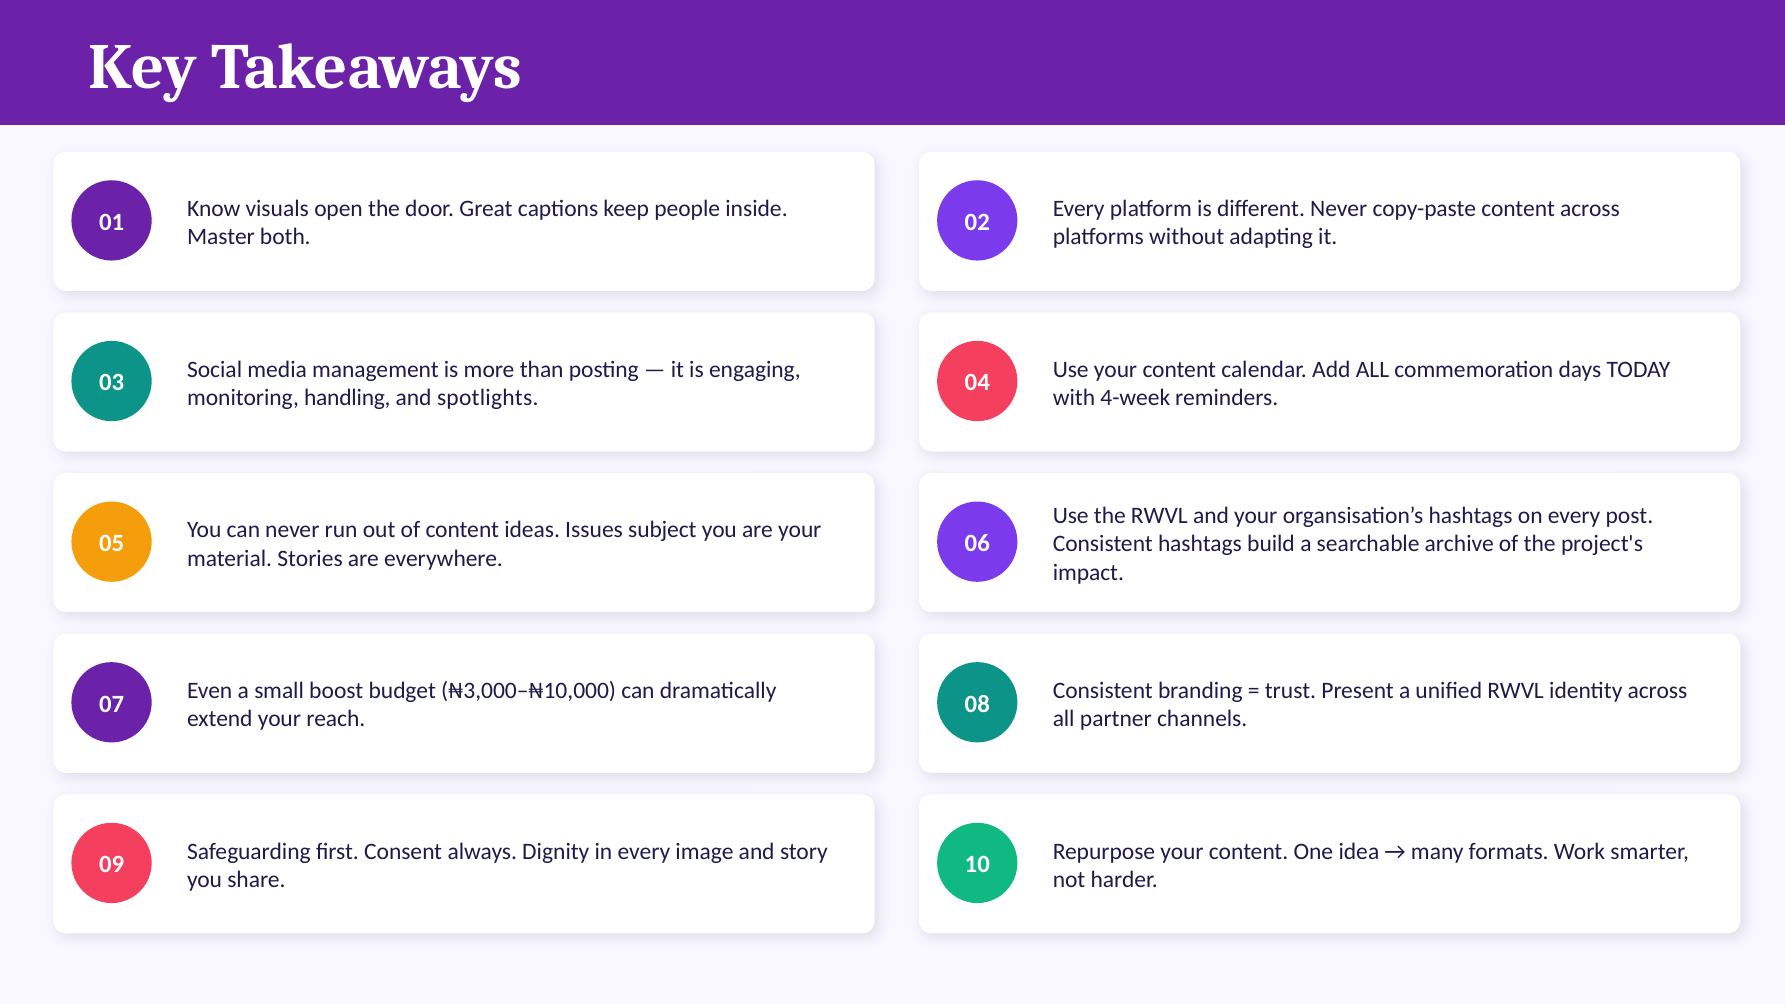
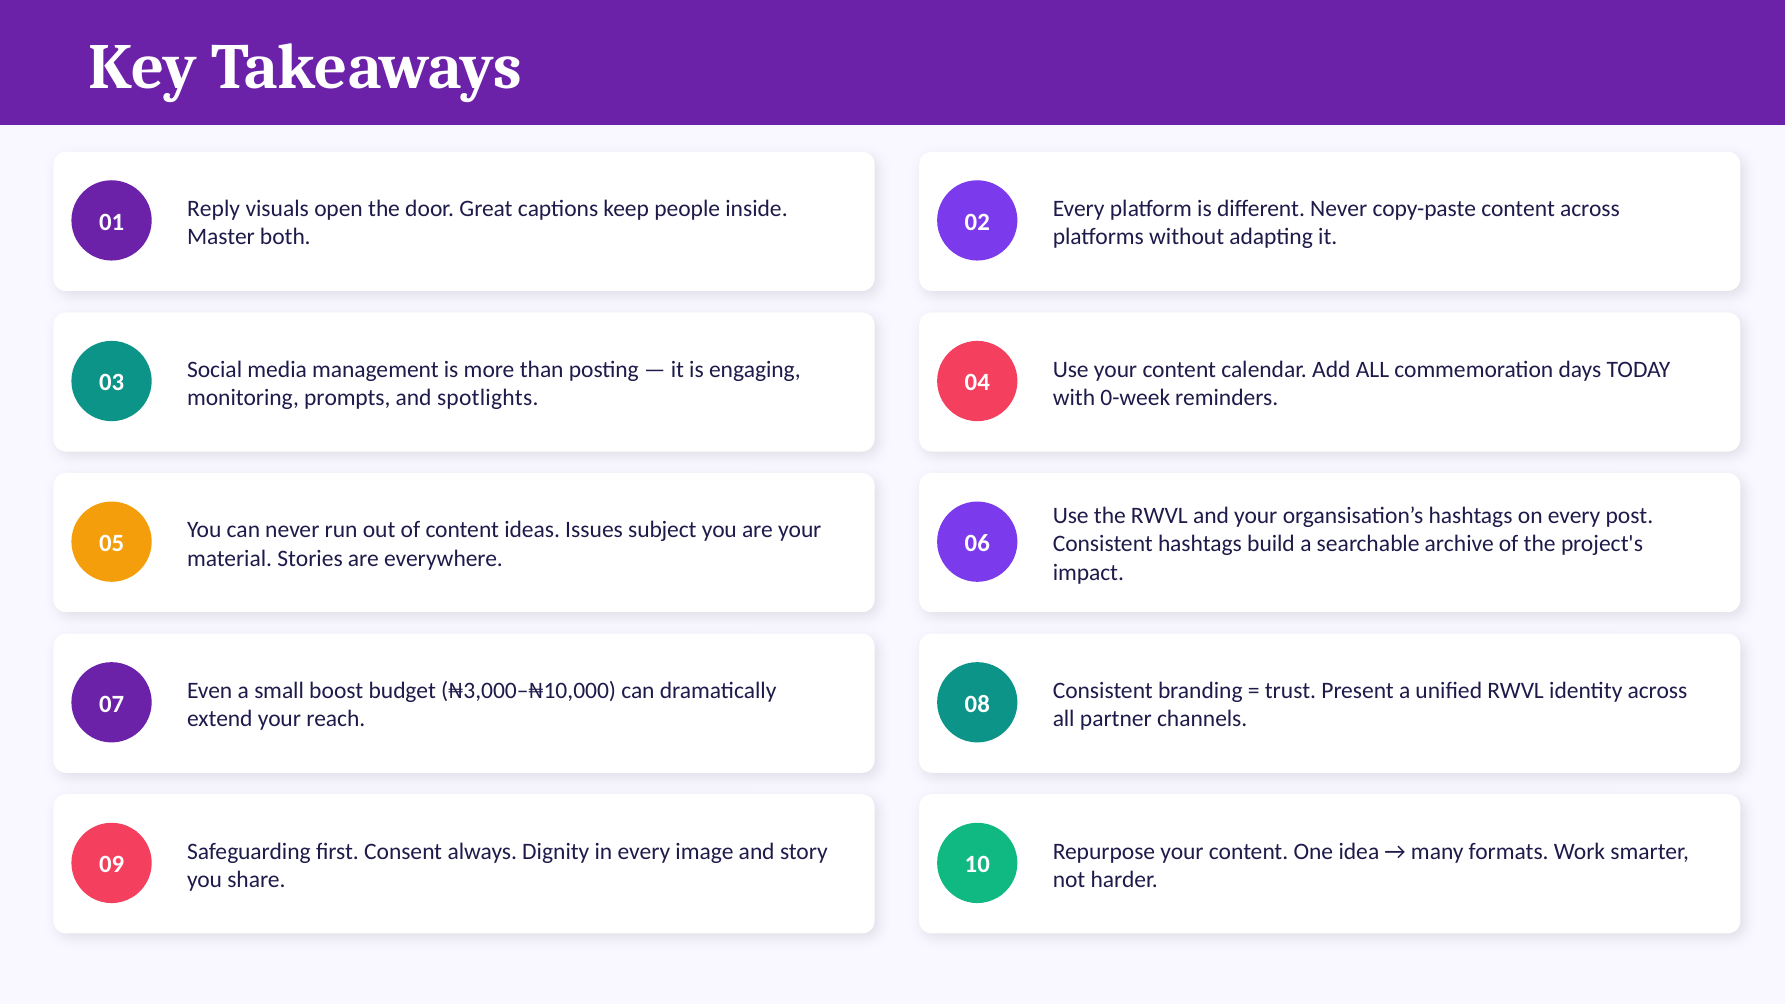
Know: Know -> Reply
handling: handling -> prompts
4-week: 4-week -> 0-week
